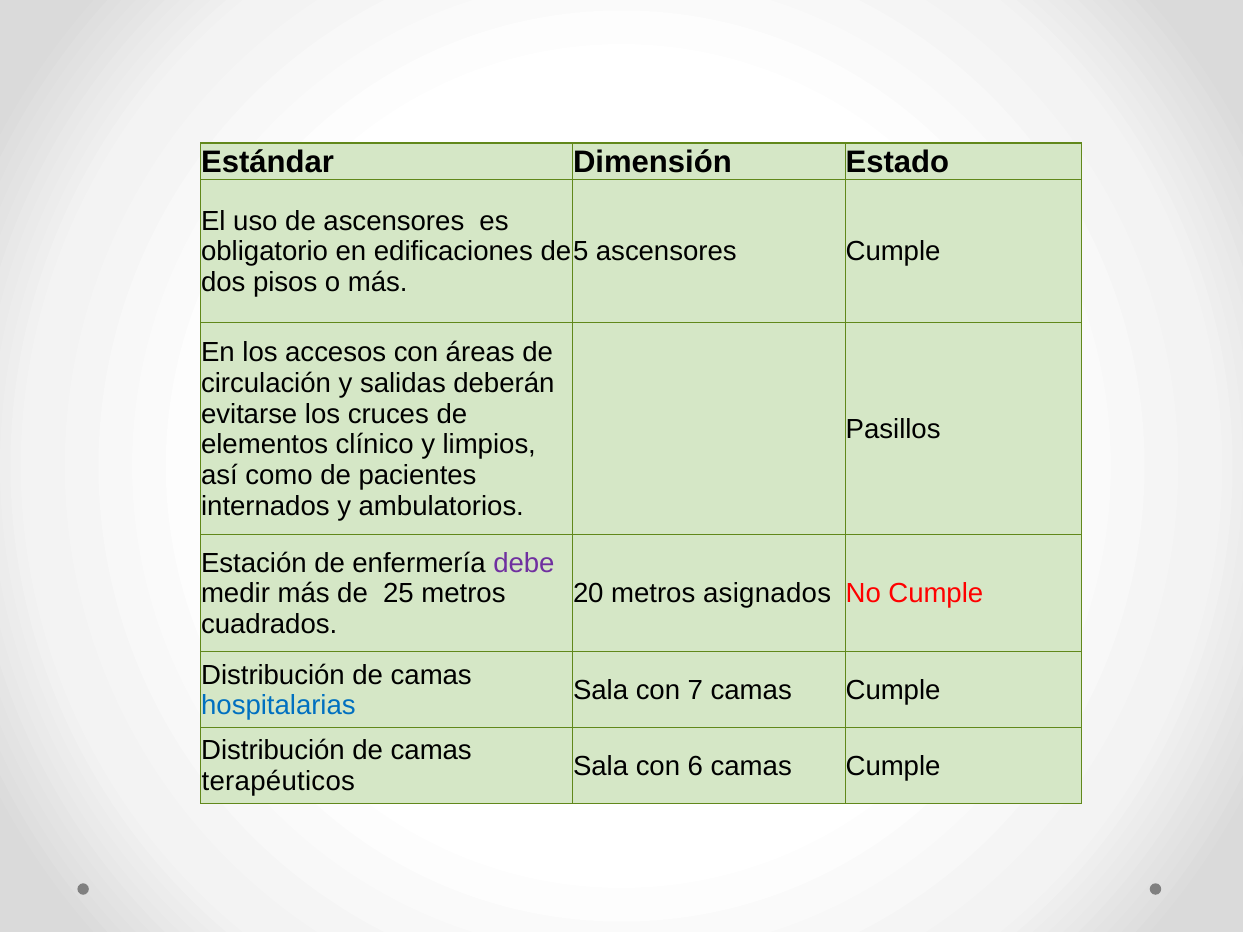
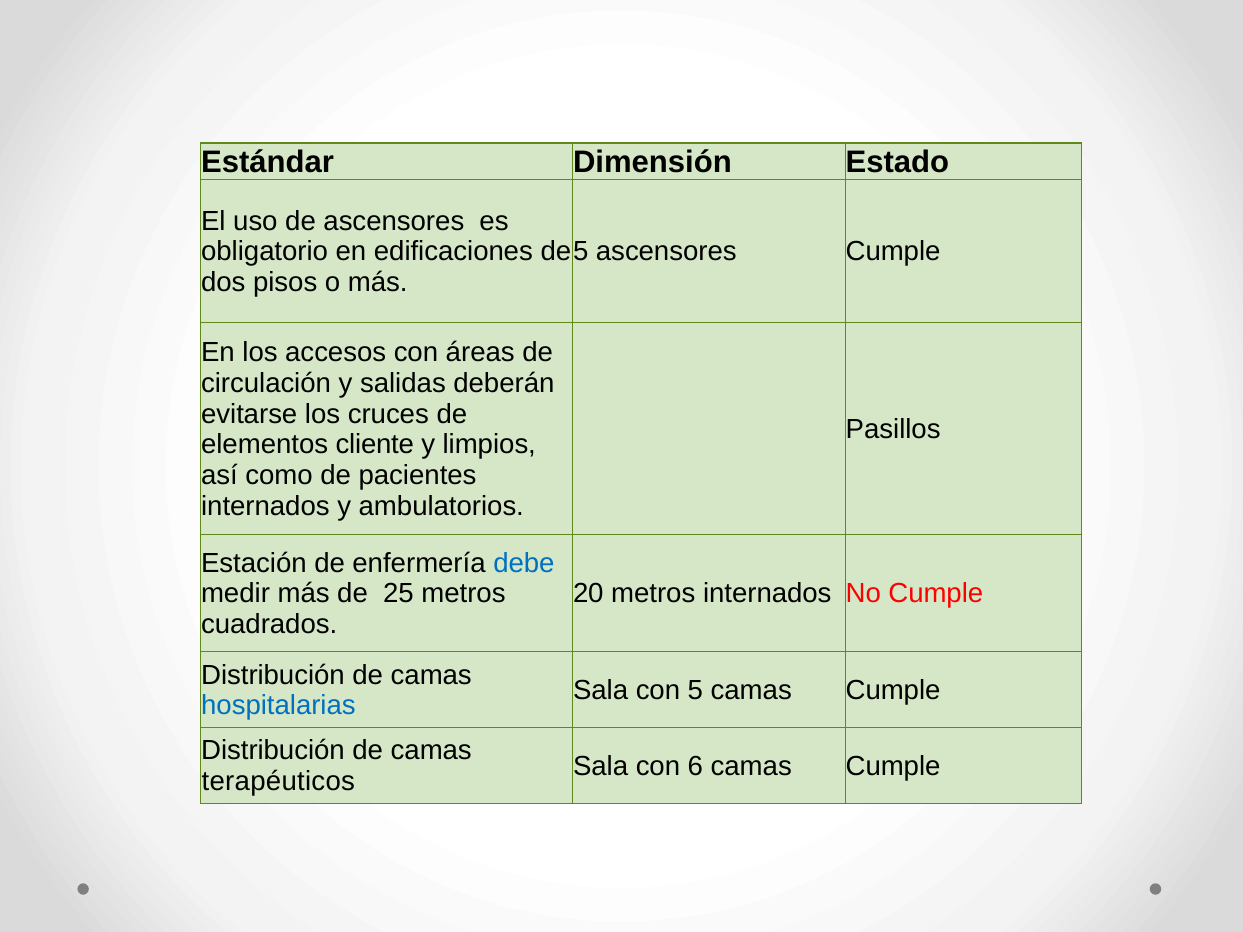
clínico: clínico -> cliente
debe colour: purple -> blue
metros asignados: asignados -> internados
con 7: 7 -> 5
